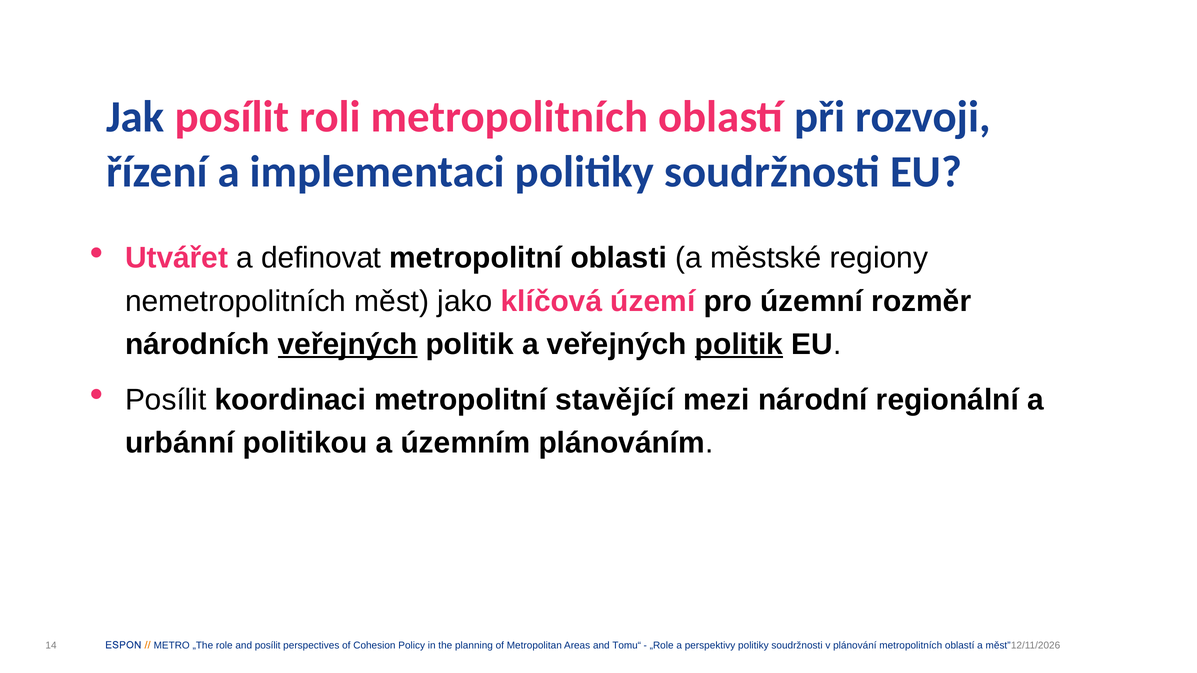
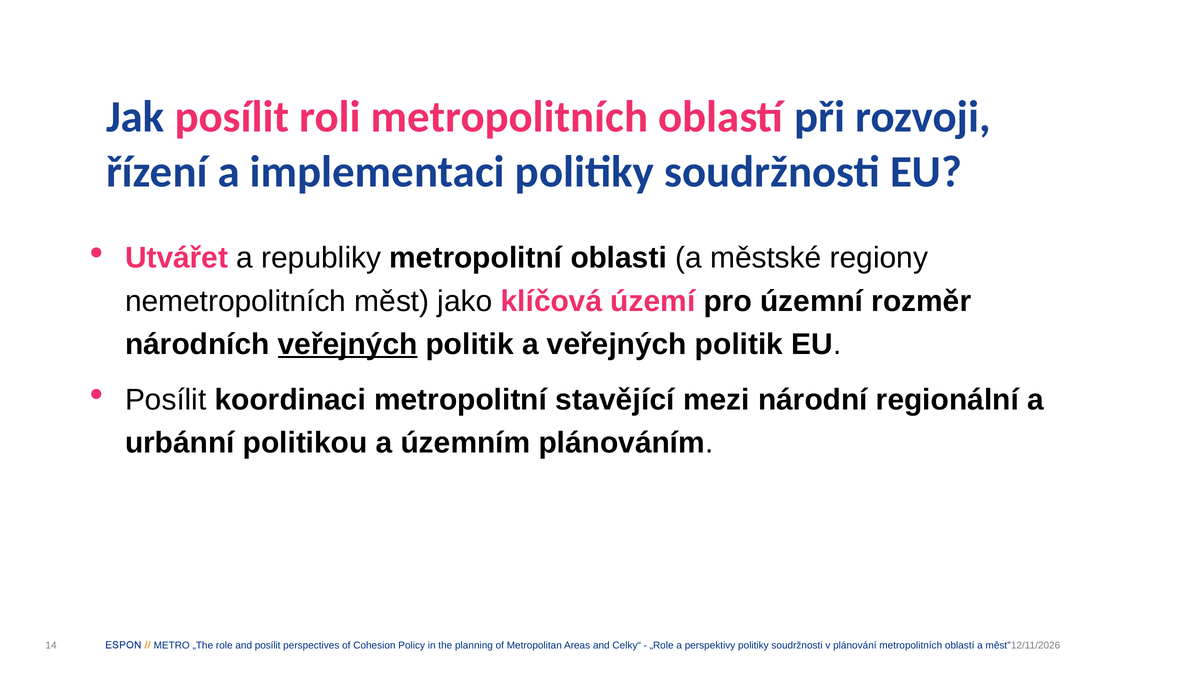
definovat: definovat -> republiky
politik at (739, 344) underline: present -> none
Tomu“: Tomu“ -> Celky“
